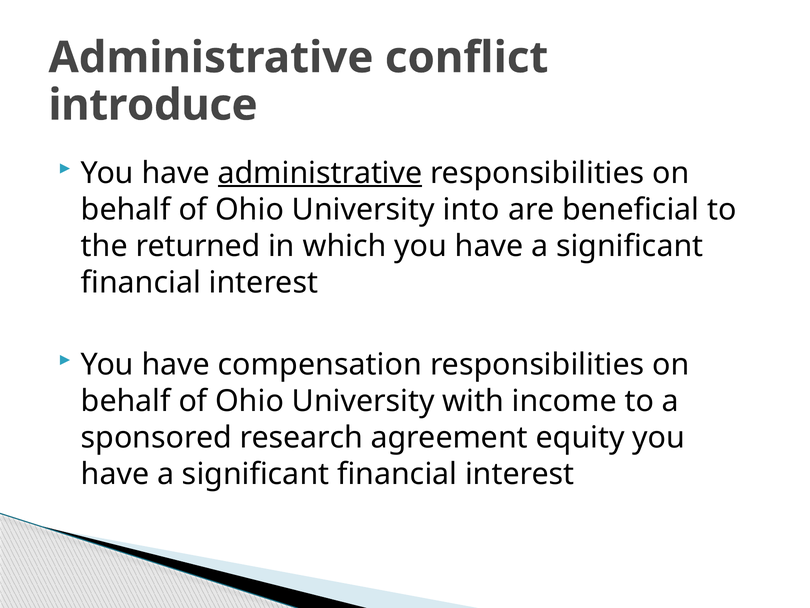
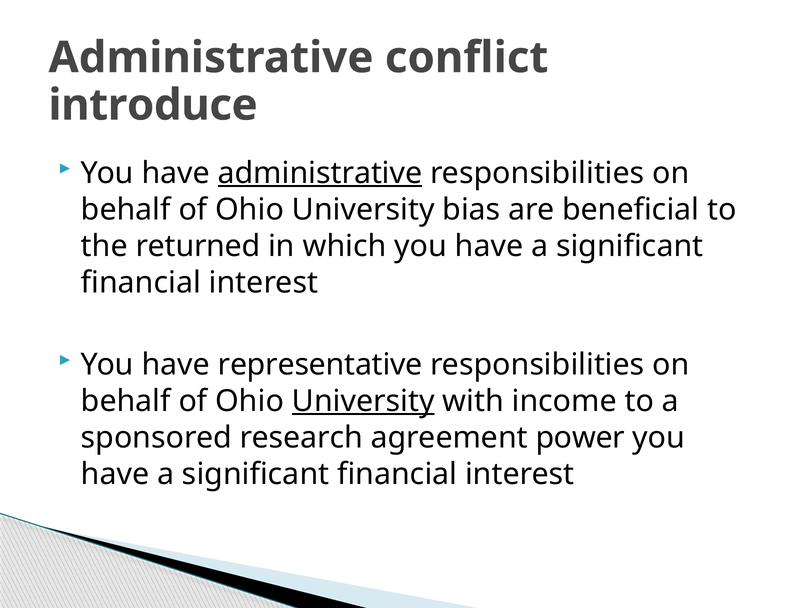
into: into -> bias
compensation: compensation -> representative
University at (363, 401) underline: none -> present
equity: equity -> power
